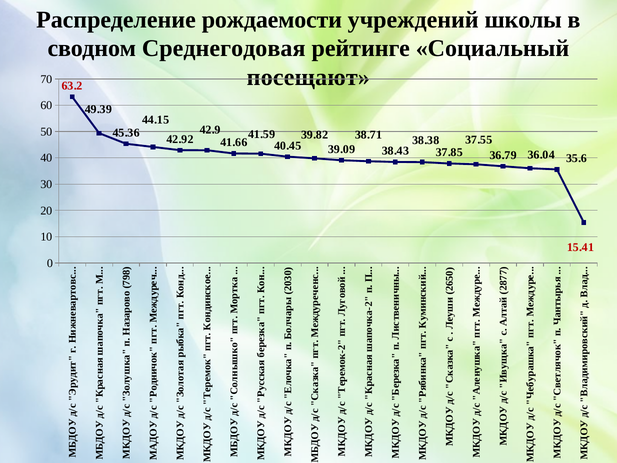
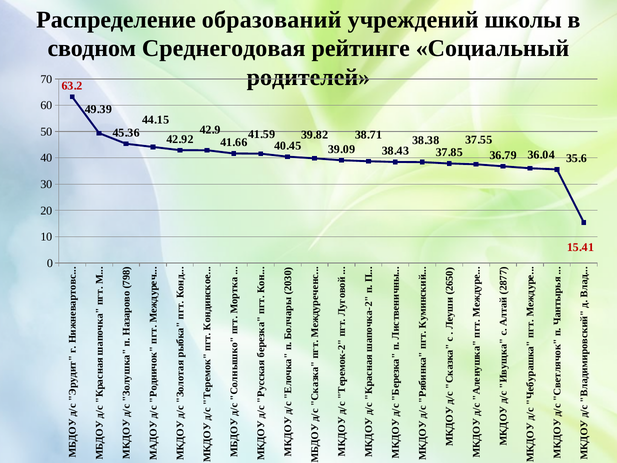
рождаемости: рождаемости -> образований
посещают: посещают -> родителей
